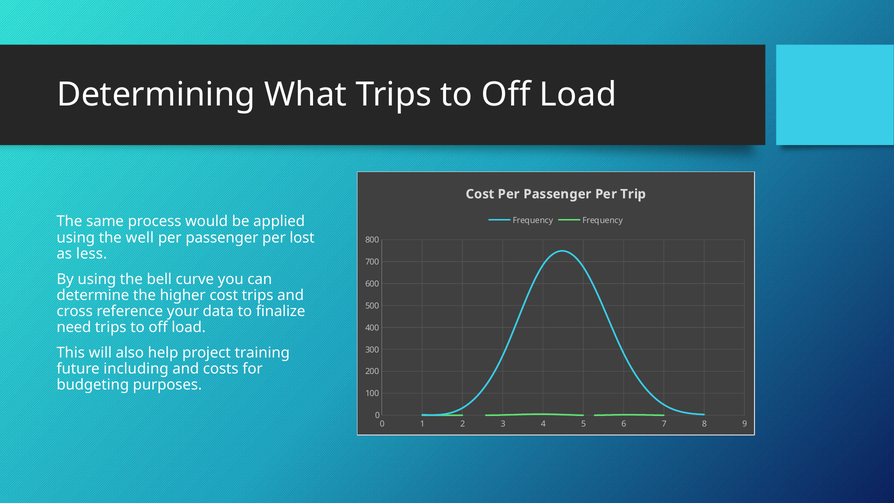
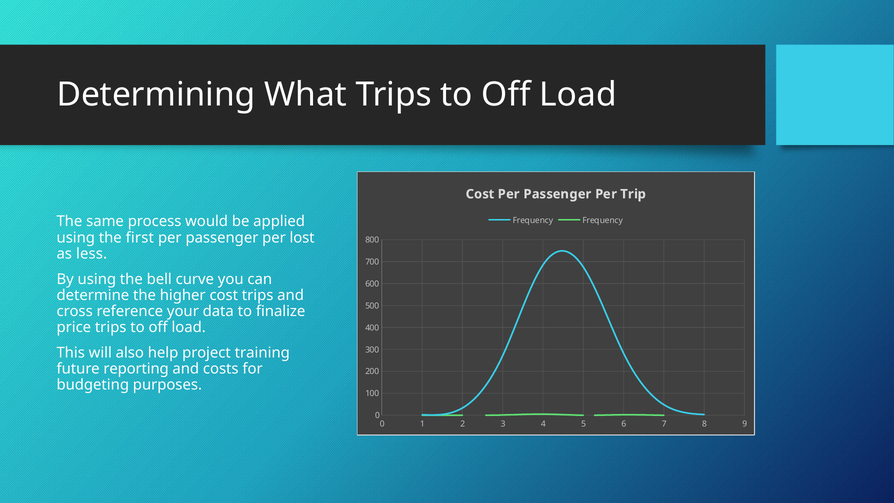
well: well -> first
need: need -> price
including: including -> reporting
